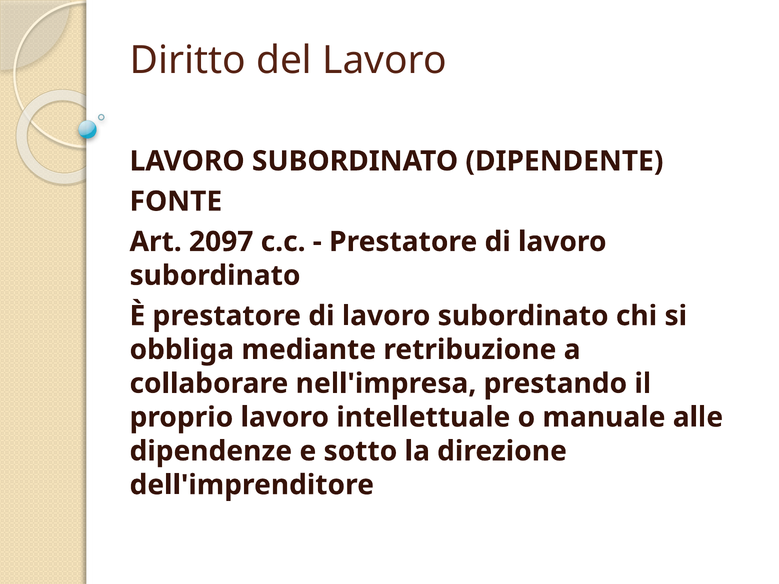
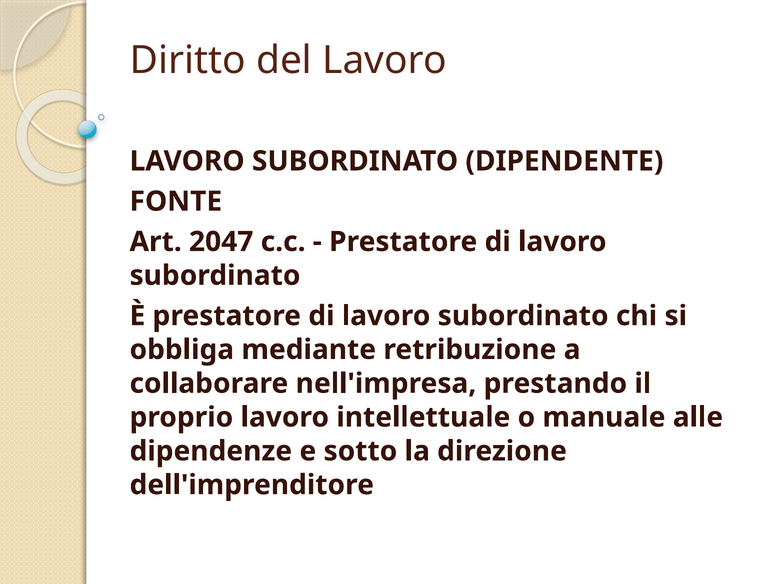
2097: 2097 -> 2047
